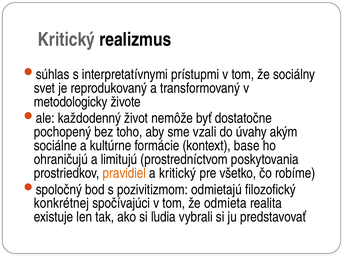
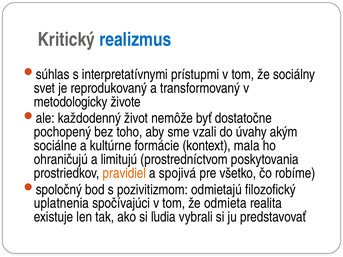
realizmus colour: black -> blue
base: base -> mala
a kritický: kritický -> spojivá
konkrétnej: konkrétnej -> uplatnenia
